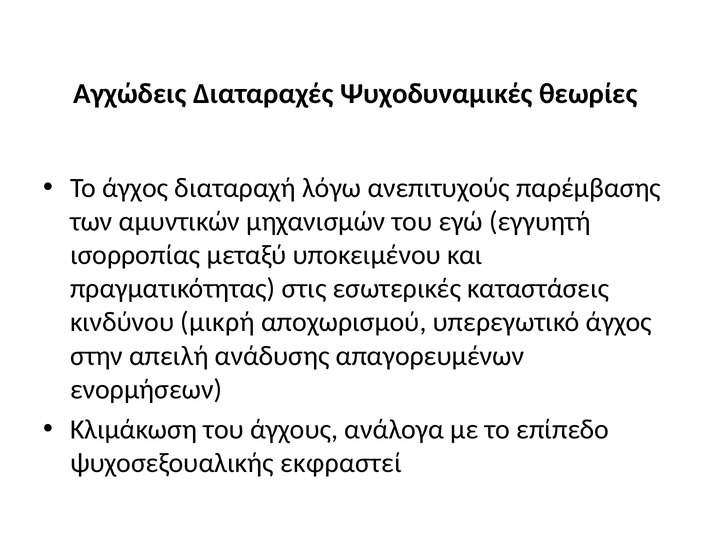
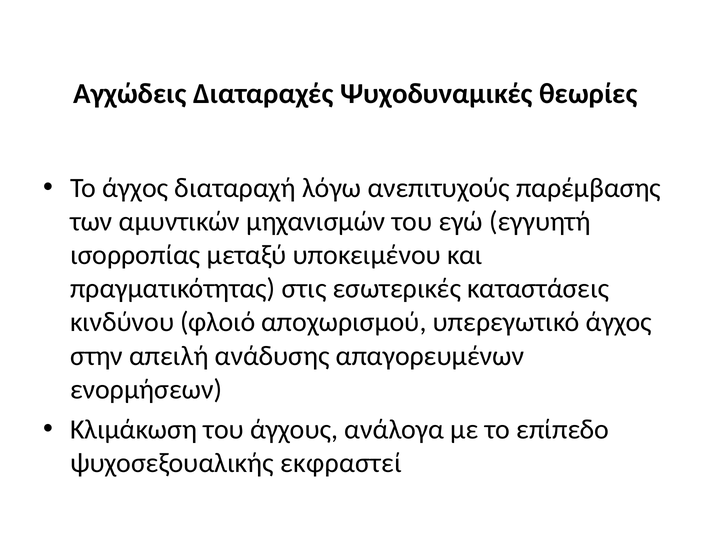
μικρή: μικρή -> φλοιό
